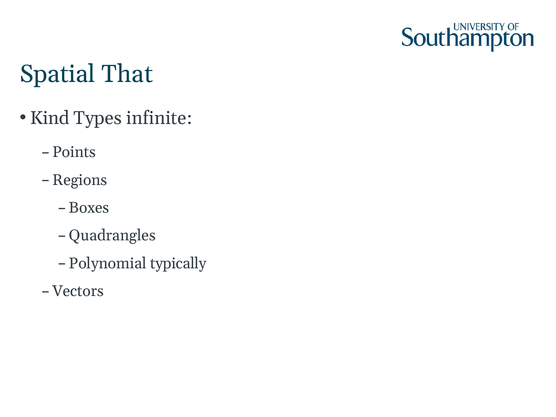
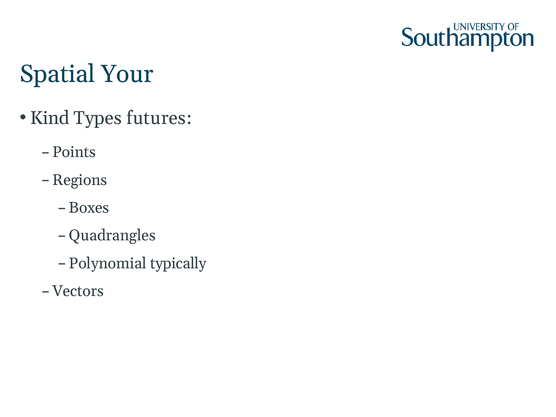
That: That -> Your
infinite: infinite -> futures
